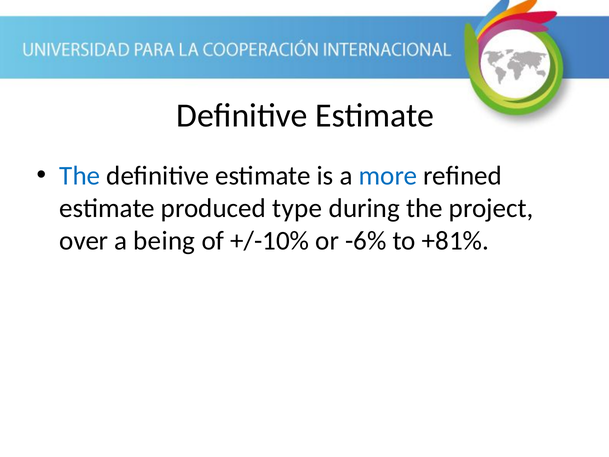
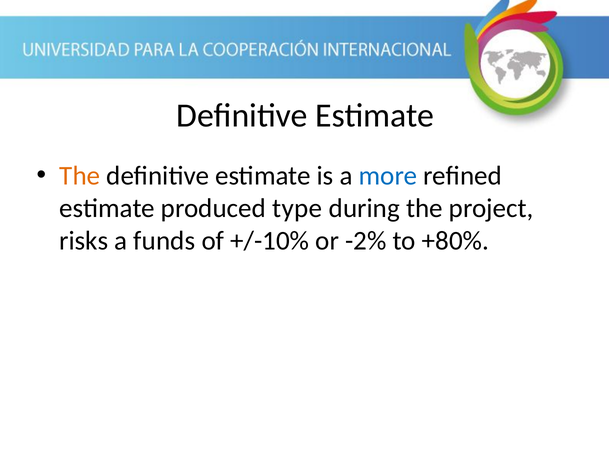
The at (80, 176) colour: blue -> orange
over: over -> risks
being: being -> funds
-6%: -6% -> -2%
+81%: +81% -> +80%
